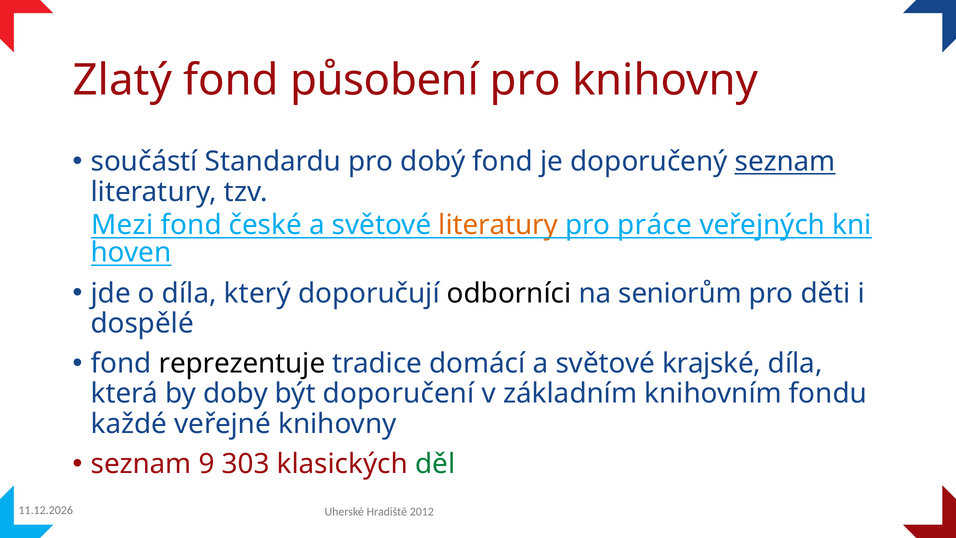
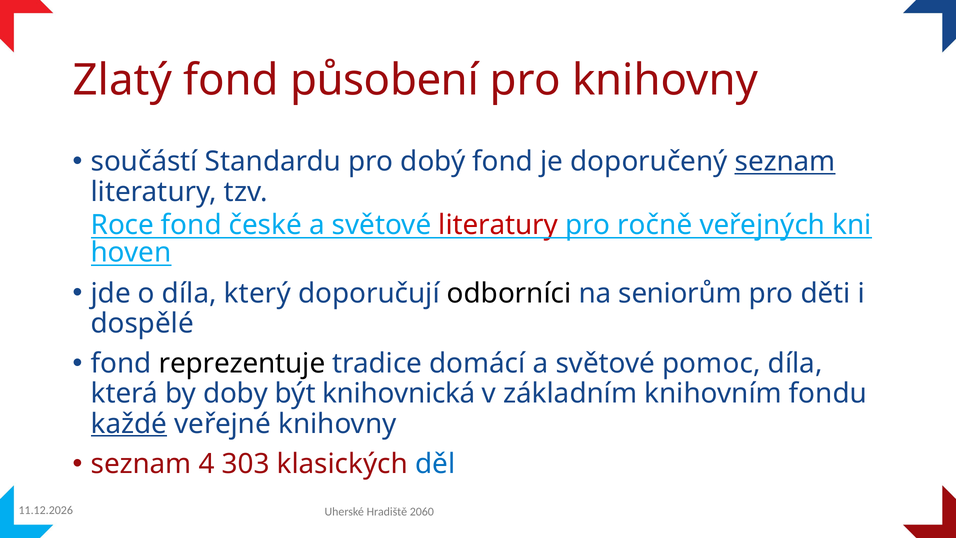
Mezi: Mezi -> Roce
literatury at (498, 225) colour: orange -> red
práce: práce -> ročně
krajské: krajské -> pomoc
doporučení: doporučení -> knihovnická
každé underline: none -> present
9: 9 -> 4
děl colour: green -> blue
2012: 2012 -> 2060
